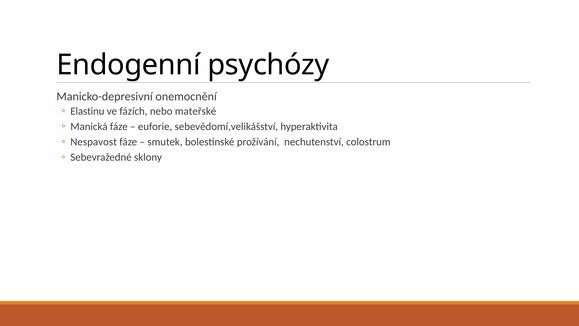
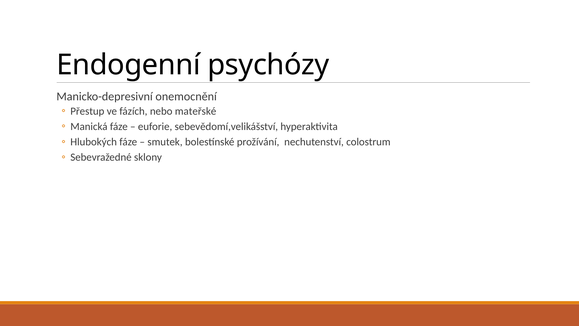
Elastinu: Elastinu -> Přestup
Nespavost: Nespavost -> Hlubokých
